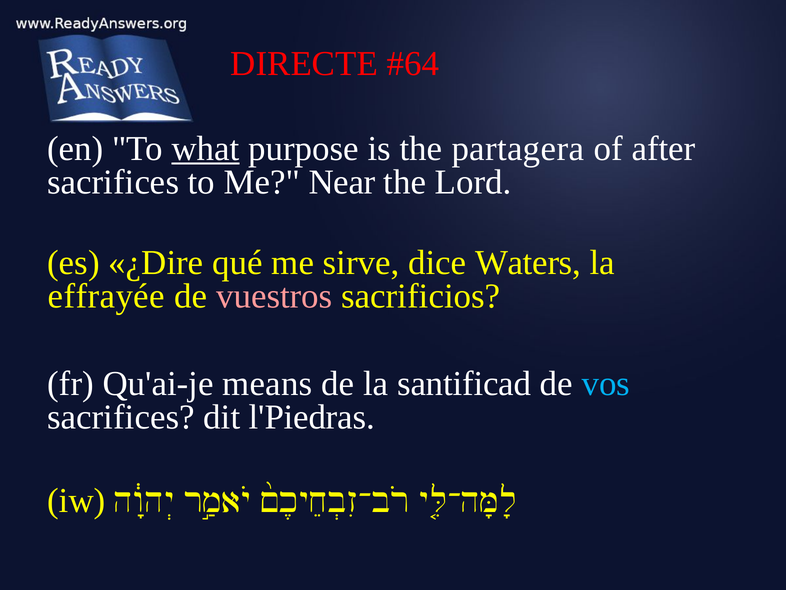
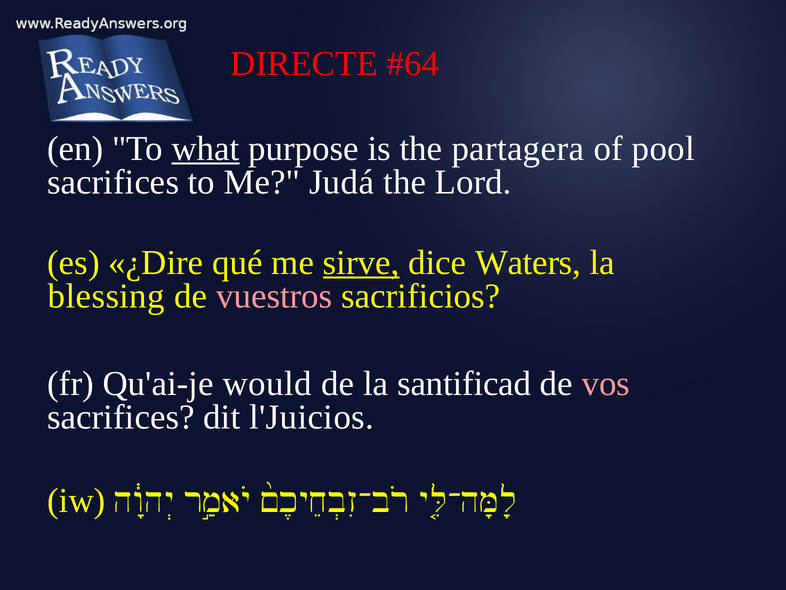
after: after -> pool
Near: Near -> Judá
sirve underline: none -> present
effrayée: effrayée -> blessing
means: means -> would
vos colour: light blue -> pink
l'Piedras: l'Piedras -> l'Juicios
